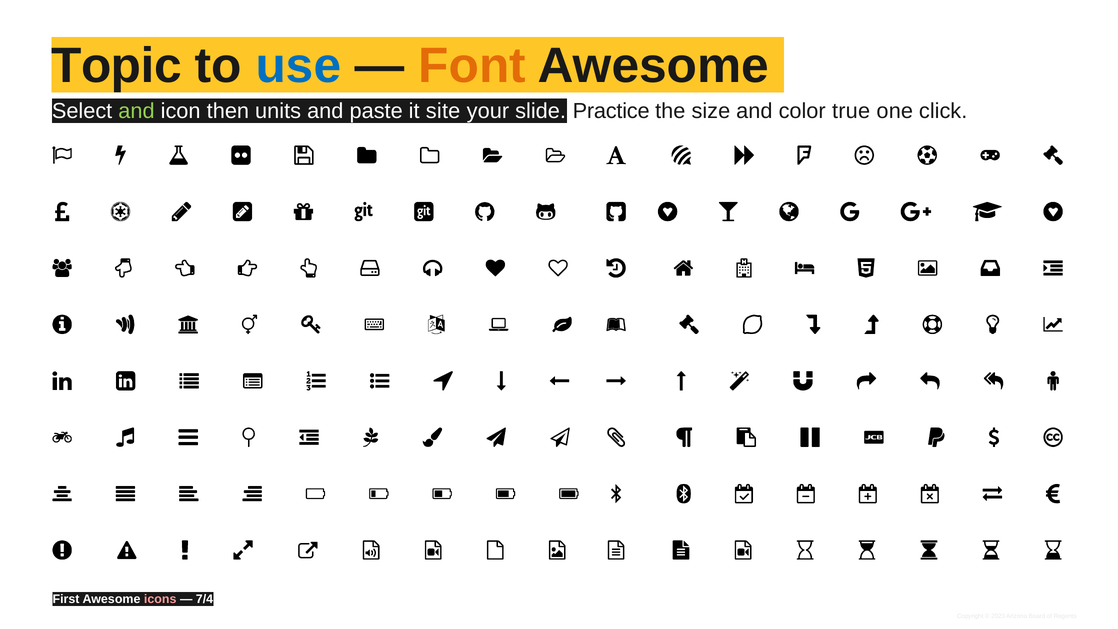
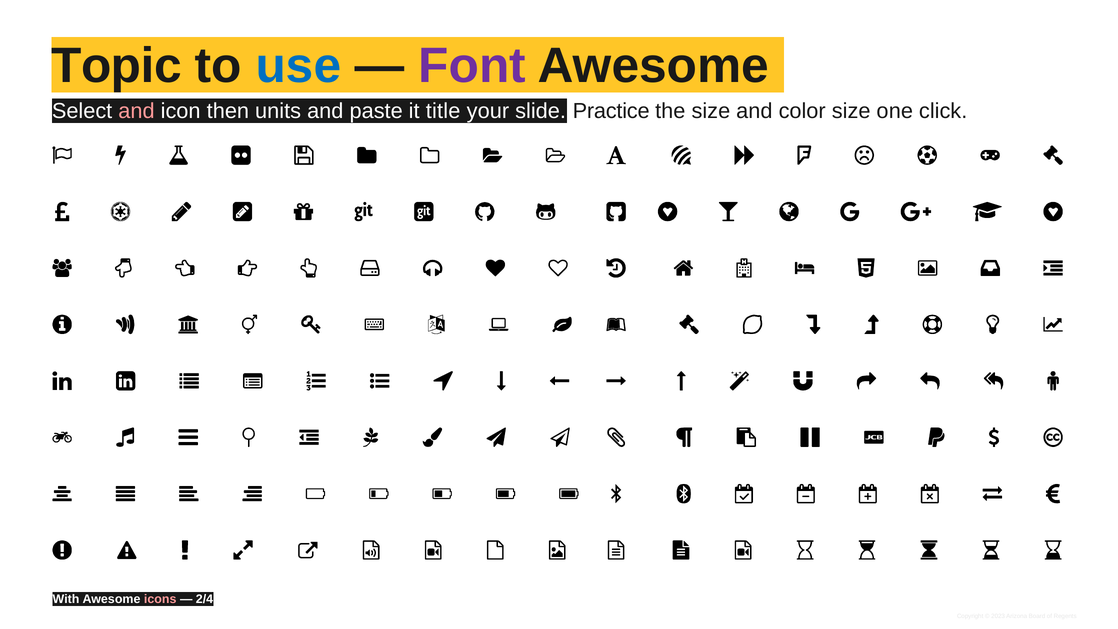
Font colour: orange -> purple
and at (136, 111) colour: light green -> pink
site: site -> title
color true: true -> size
First: First -> With
7/4: 7/4 -> 2/4
